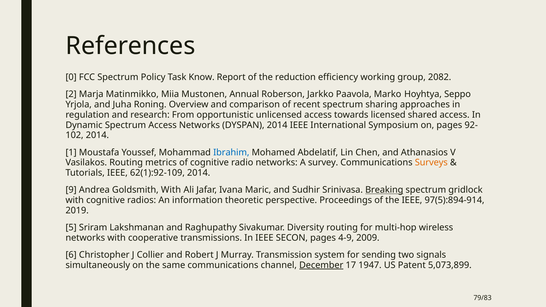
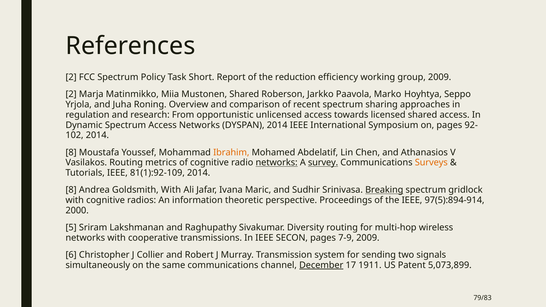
0 at (71, 77): 0 -> 2
Know: Know -> Short
group 2082: 2082 -> 2009
Mustonen Annual: Annual -> Shared
1 at (71, 152): 1 -> 8
Ibrahim colour: blue -> orange
networks at (277, 163) underline: none -> present
survey underline: none -> present
62(1):92-109: 62(1):92-109 -> 81(1):92-109
9 at (71, 190): 9 -> 8
2019: 2019 -> 2000
4-9: 4-9 -> 7-9
1947: 1947 -> 1911
